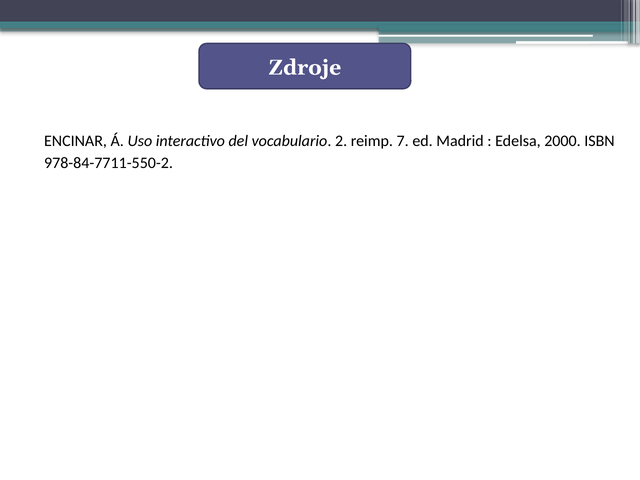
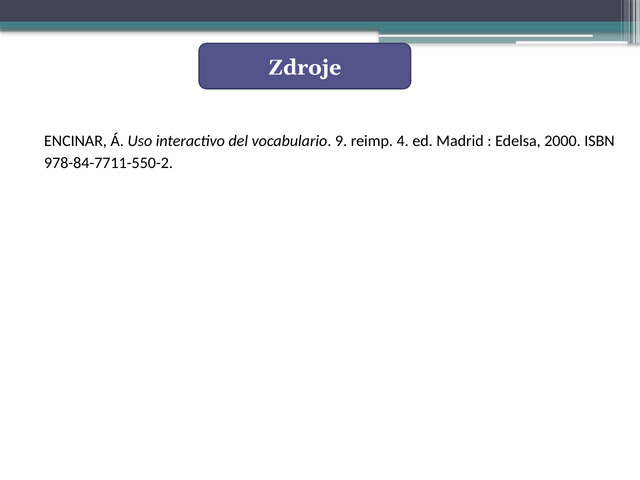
2: 2 -> 9
7: 7 -> 4
